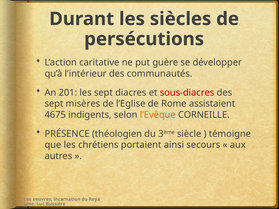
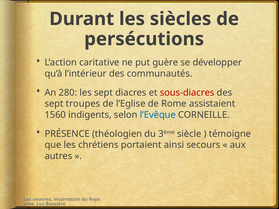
201: 201 -> 280
misères: misères -> troupes
4675: 4675 -> 1560
l’Evêque colour: orange -> blue
